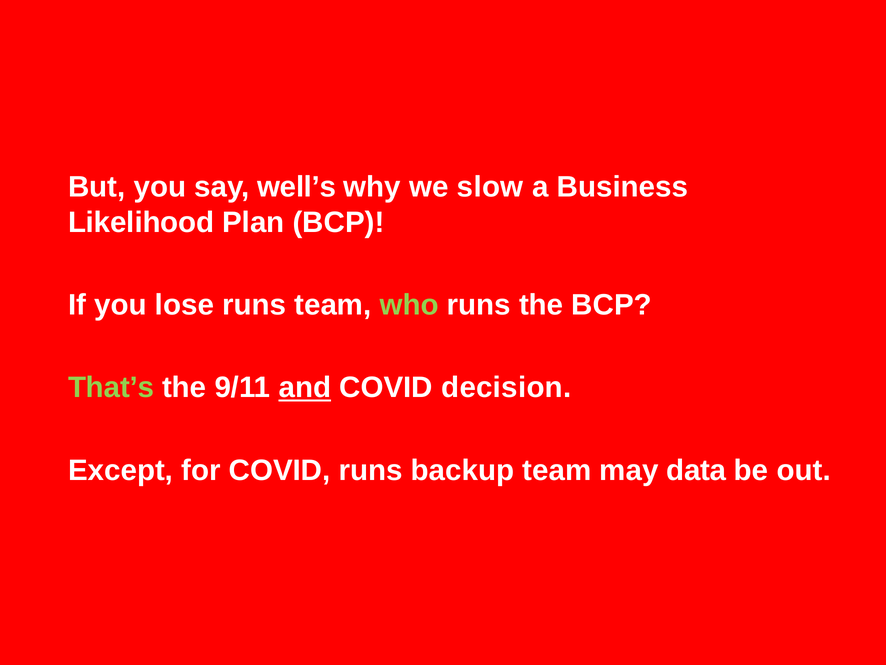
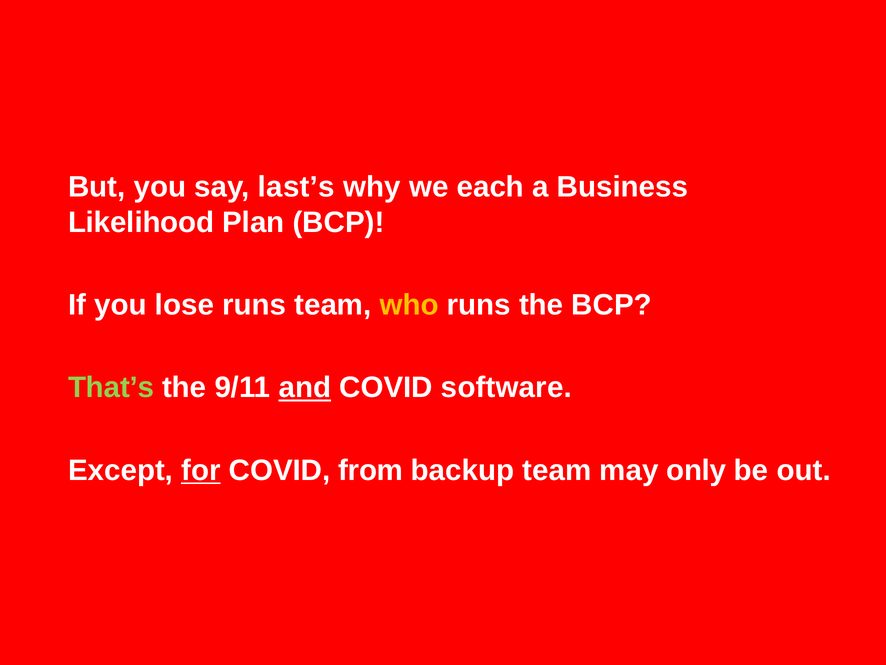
well’s: well’s -> last’s
slow: slow -> each
who colour: light green -> yellow
decision: decision -> software
for underline: none -> present
COVID runs: runs -> from
data: data -> only
